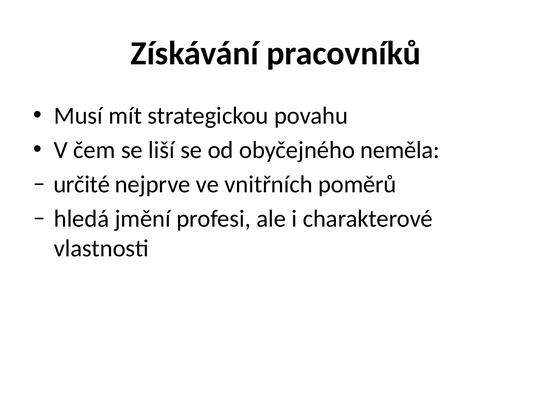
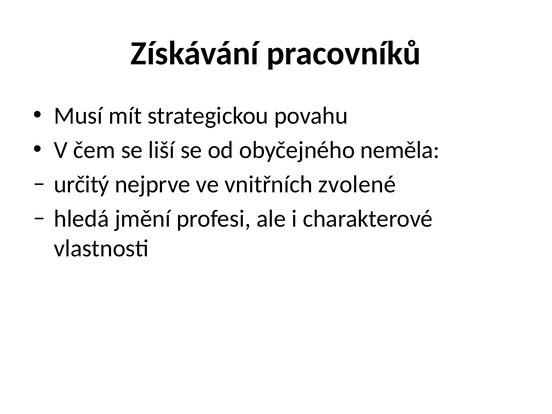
určité: určité -> určitý
poměrů: poměrů -> zvolené
